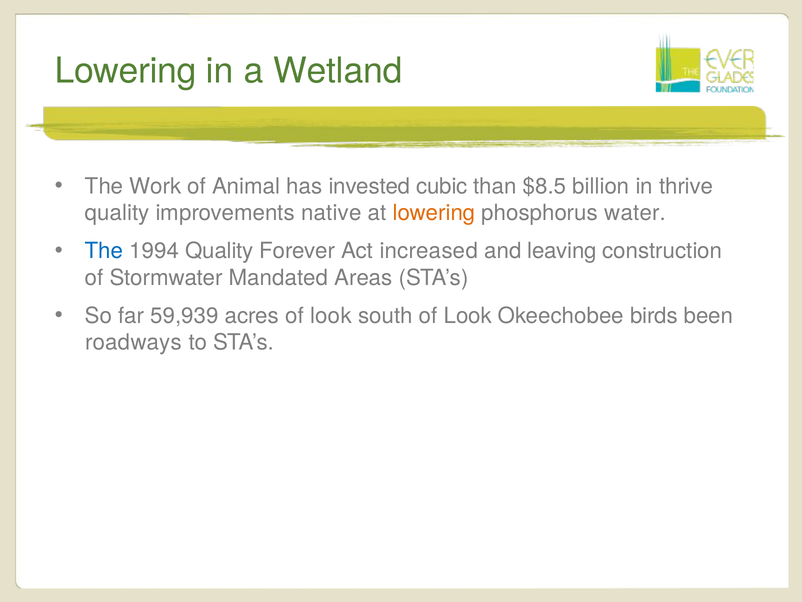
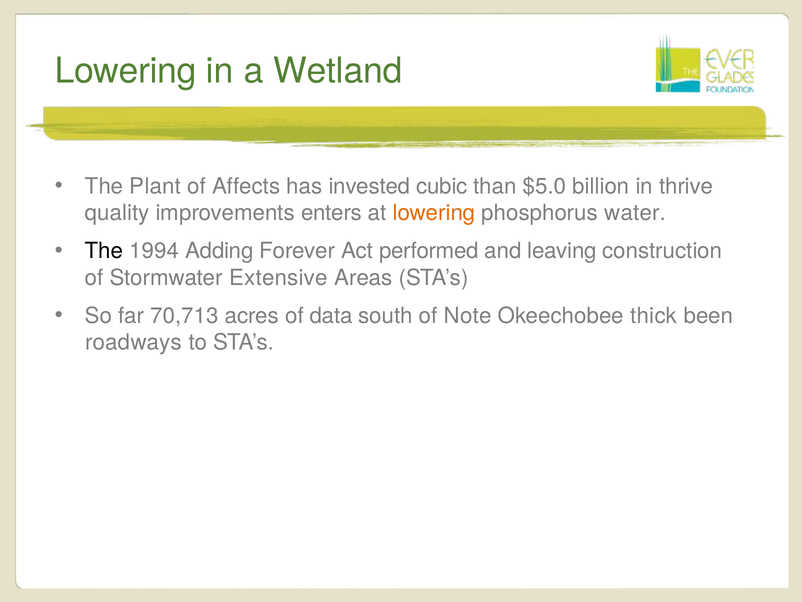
Work: Work -> Plant
Animal: Animal -> Affects
$8.5: $8.5 -> $5.0
native: native -> enters
The at (104, 251) colour: blue -> black
1994 Quality: Quality -> Adding
increased: increased -> performed
Mandated: Mandated -> Extensive
59,939: 59,939 -> 70,713
acres of look: look -> data
south of Look: Look -> Note
birds: birds -> thick
